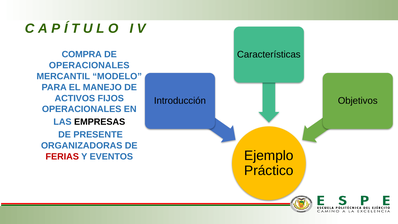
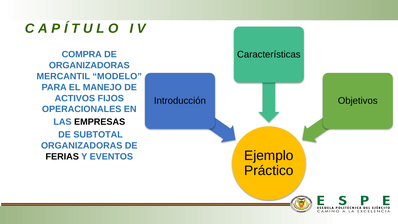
OPERACIONALES at (89, 65): OPERACIONALES -> ORGANIZADORAS
PRESENTE: PRESENTE -> SUBTOTAL
FERIAS colour: red -> black
